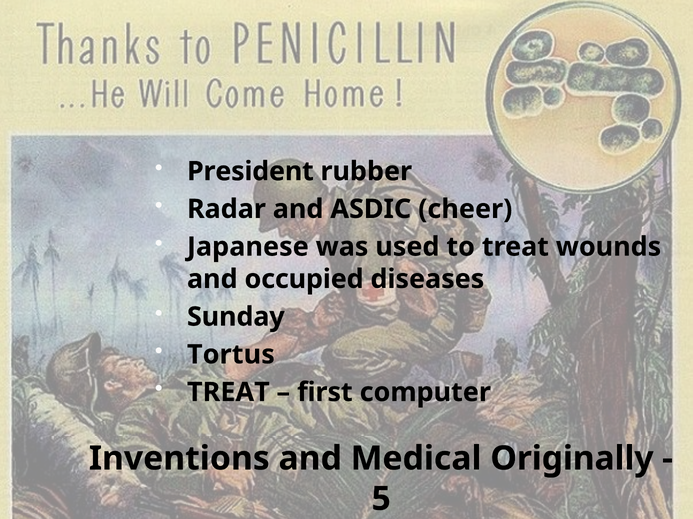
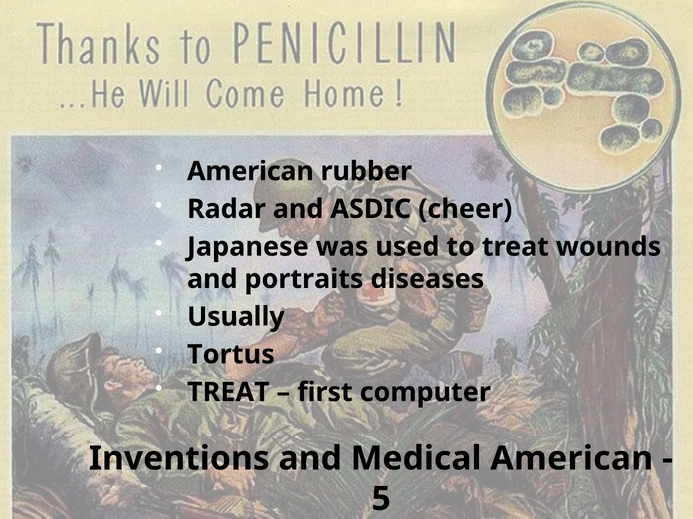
President at (250, 172): President -> American
occupied: occupied -> portraits
Sunday: Sunday -> Usually
Medical Originally: Originally -> American
